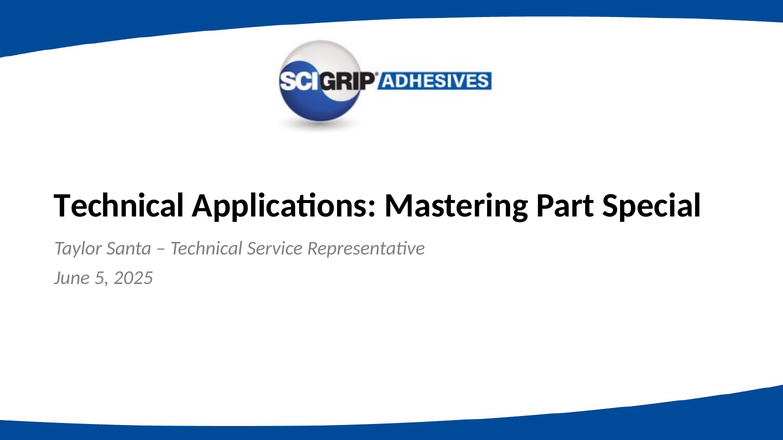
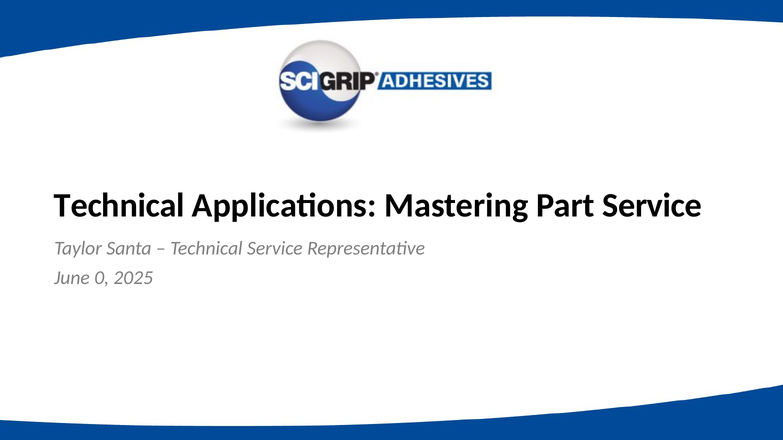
Part Special: Special -> Service
5: 5 -> 0
